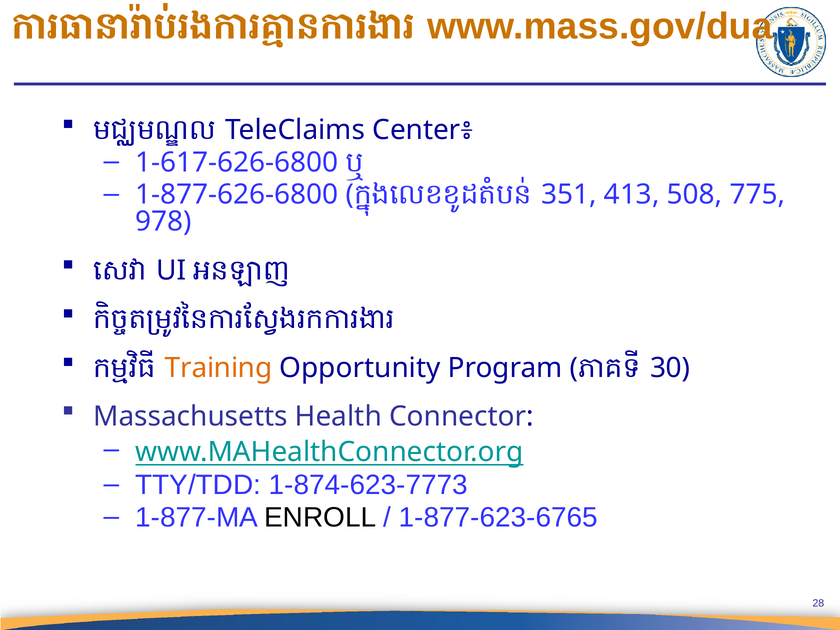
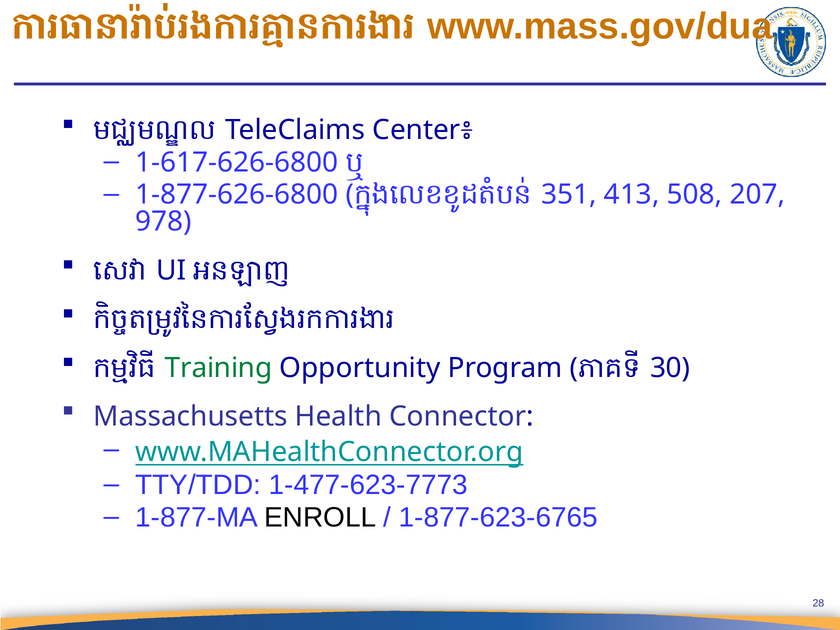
775: 775 -> 207
Training colour: orange -> green
1-874-623-7773: 1-874-623-7773 -> 1-477-623-7773
